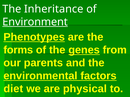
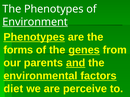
The Inheritance: Inheritance -> Phenotypes
and underline: none -> present
physical: physical -> perceive
